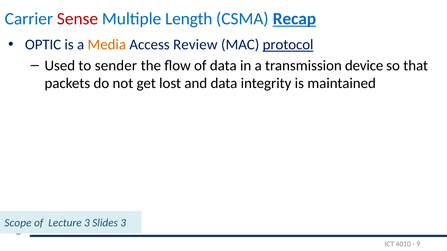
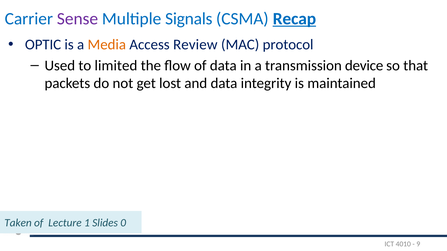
Sense colour: red -> purple
Length: Length -> Signals
protocol underline: present -> none
sender: sender -> limited
Scope: Scope -> Taken
Lecture 3: 3 -> 1
Slides 3: 3 -> 0
